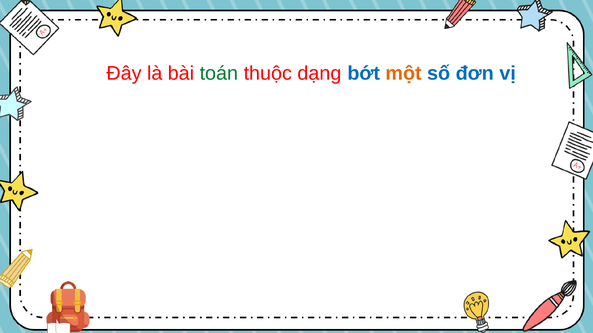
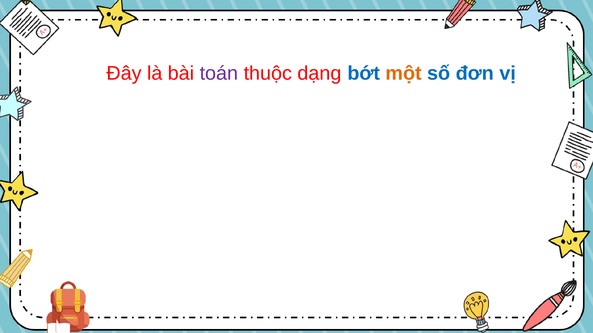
toán colour: green -> purple
